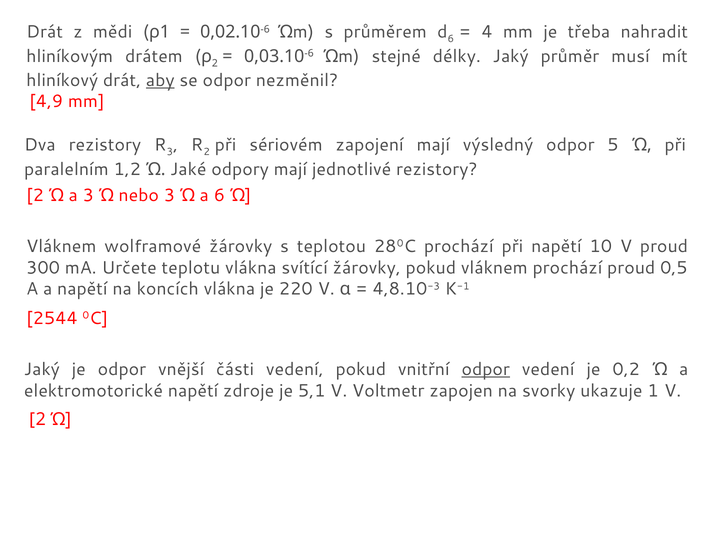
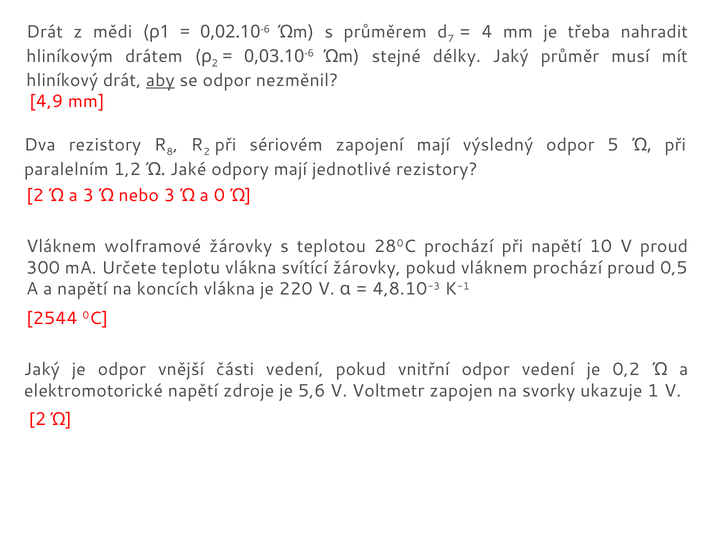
6 at (451, 39): 6 -> 7
3 at (170, 152): 3 -> 8
a 6: 6 -> 0
odpor at (486, 369) underline: present -> none
5,1: 5,1 -> 5,6
